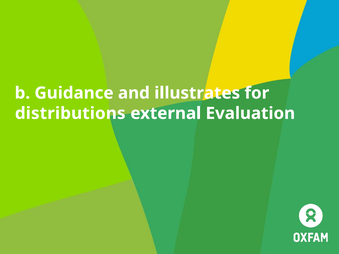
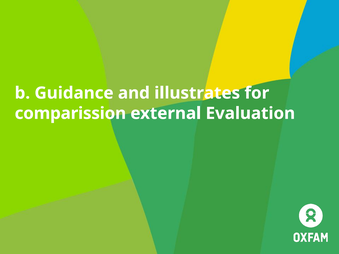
distributions: distributions -> comparission
